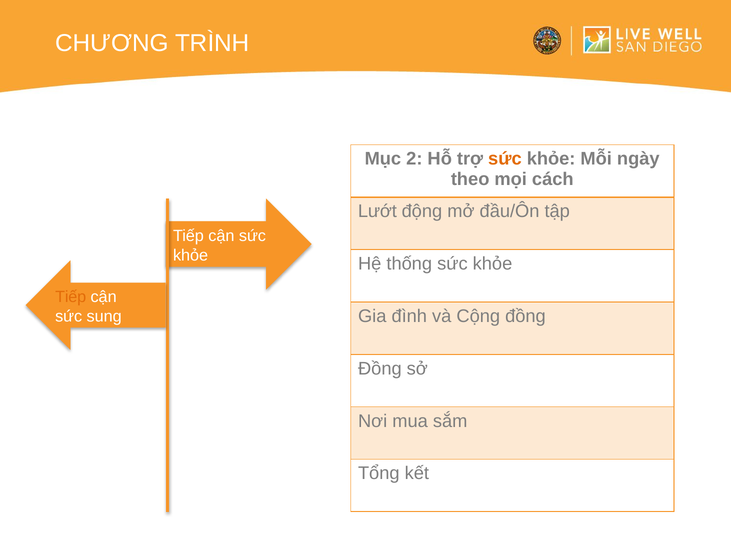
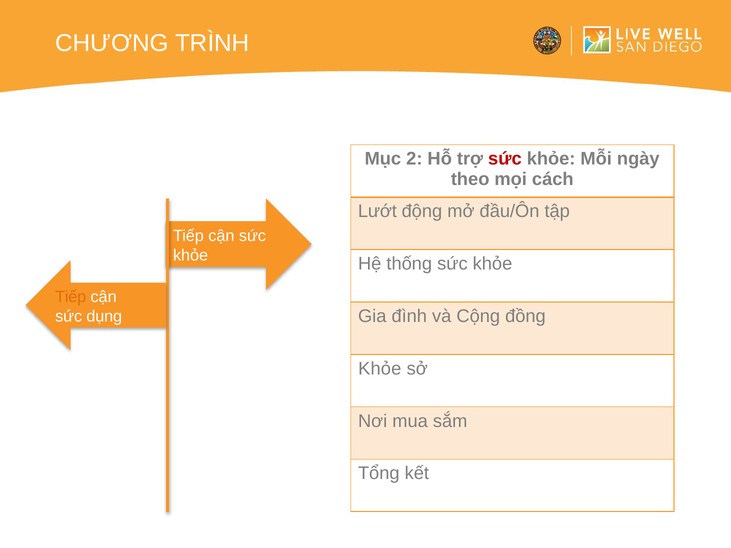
sức at (505, 159) colour: orange -> red
sung: sung -> dụng
Đồng at (380, 369): Đồng -> Khỏe
